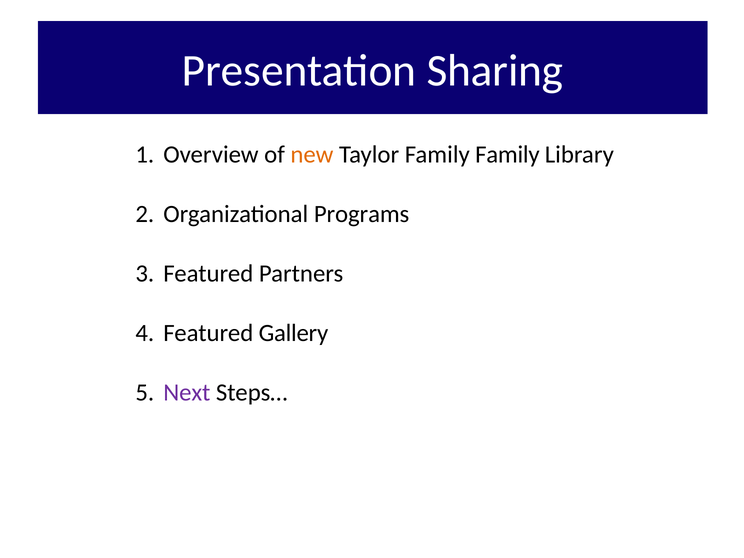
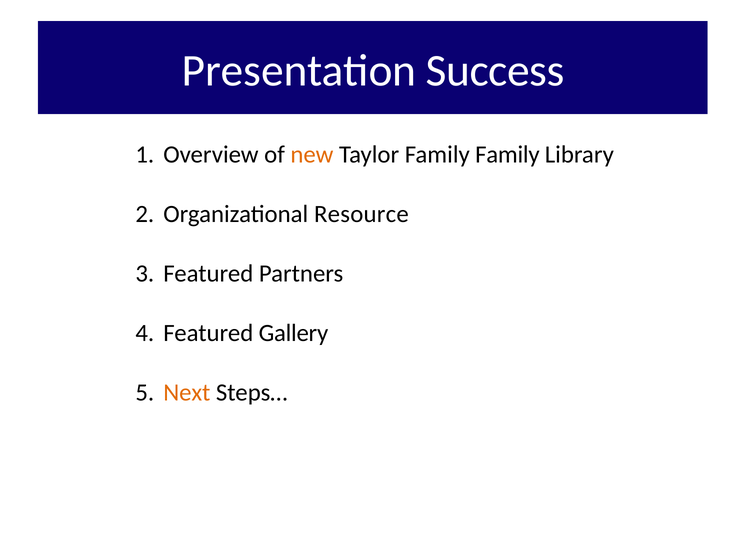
Sharing: Sharing -> Success
Programs: Programs -> Resource
Next colour: purple -> orange
